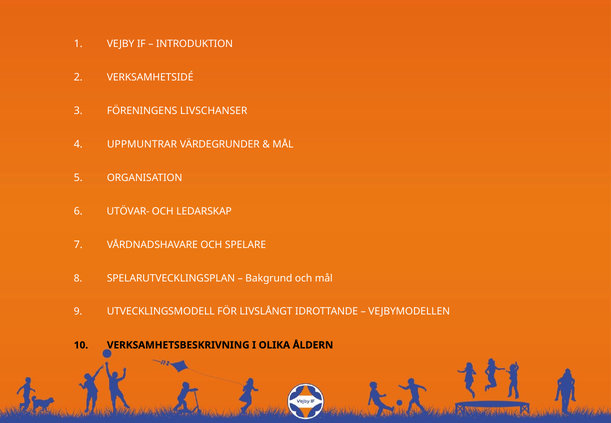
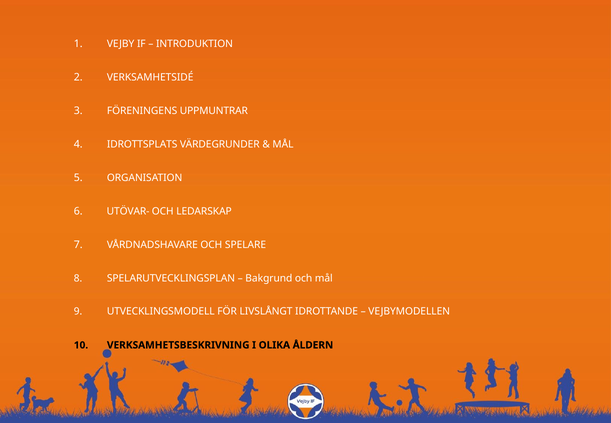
LIVSCHANSER: LIVSCHANSER -> UPPMUNTRAR
UPPMUNTRAR: UPPMUNTRAR -> IDROTTSPLATS
